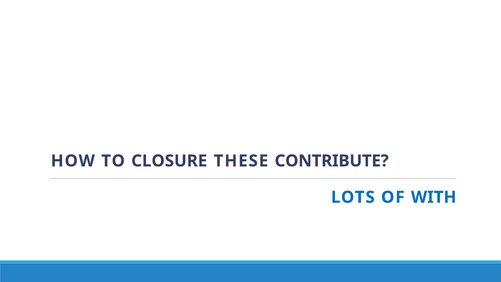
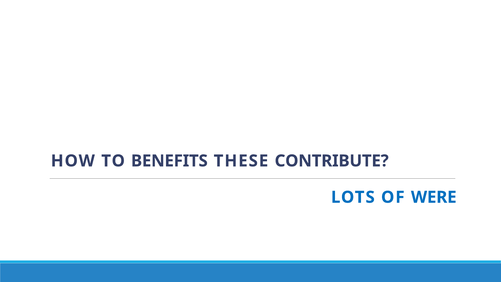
CLOSURE: CLOSURE -> BENEFITS
WITH: WITH -> WERE
